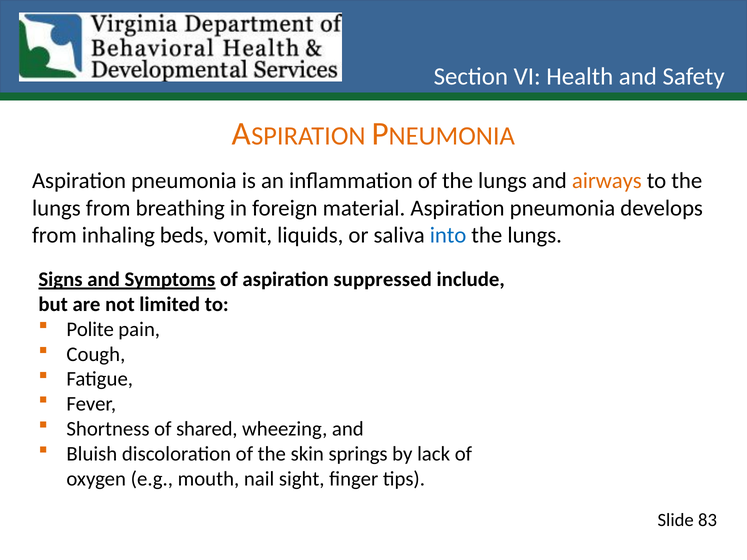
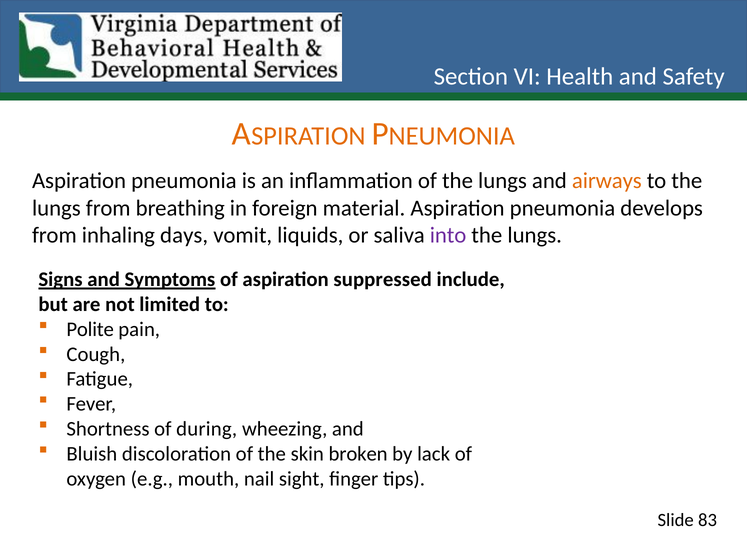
beds: beds -> days
into colour: blue -> purple
shared: shared -> during
springs: springs -> broken
